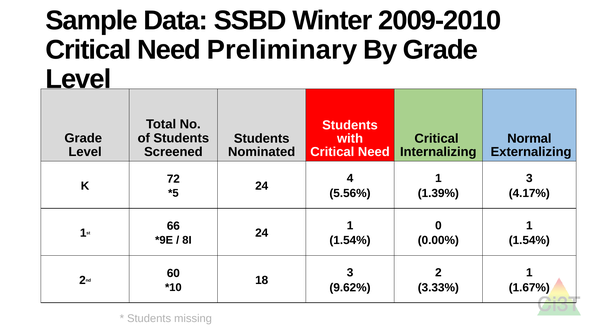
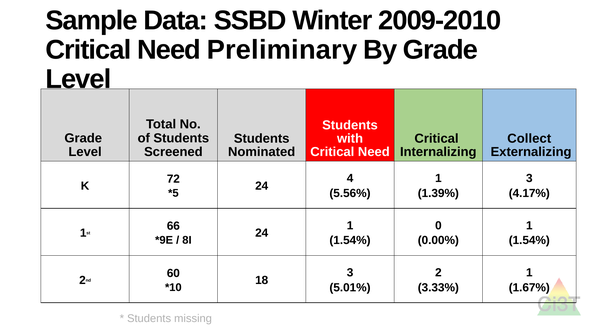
Normal: Normal -> Collect
9.62%: 9.62% -> 5.01%
